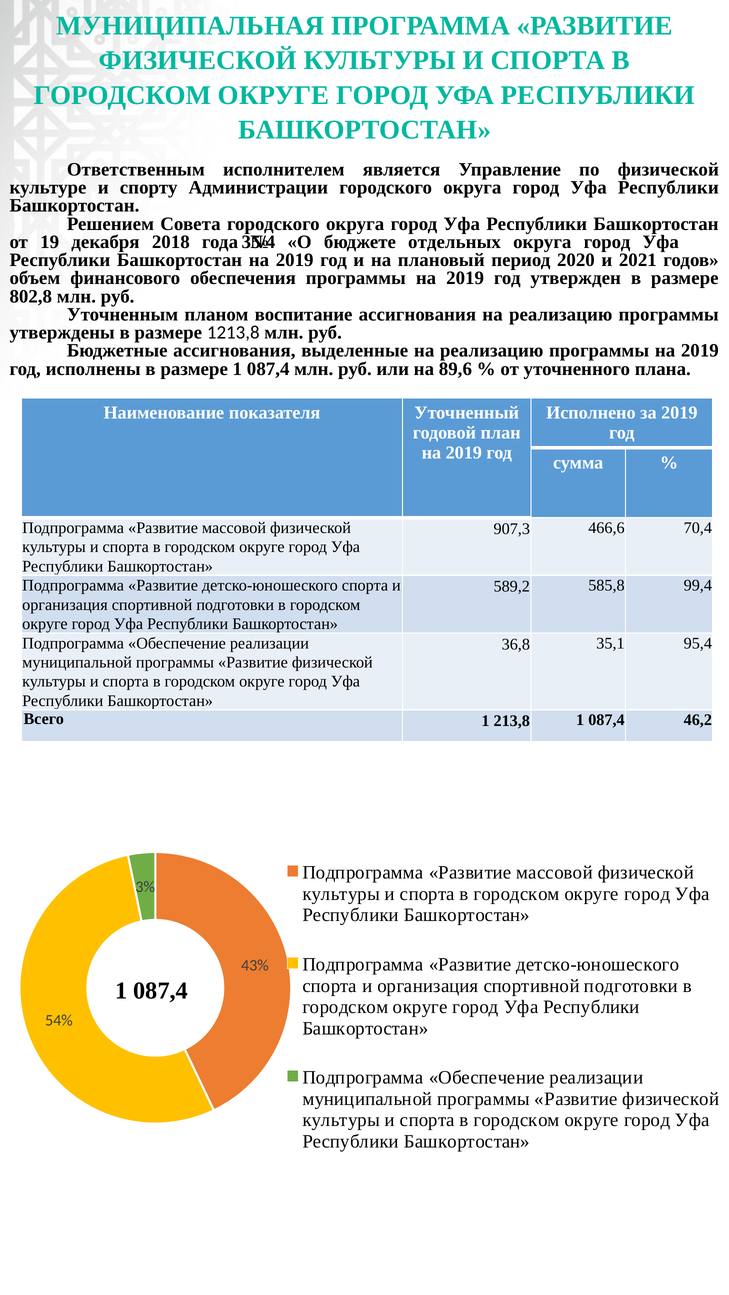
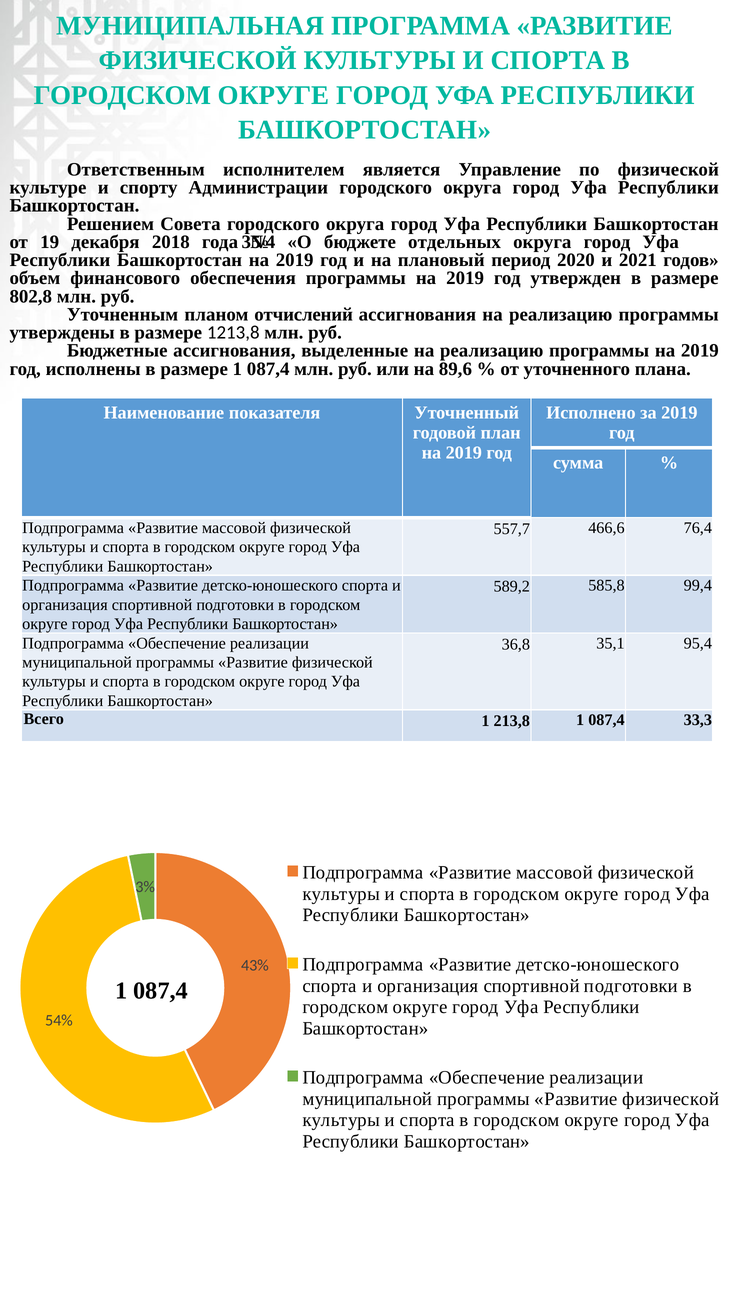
воспитание: воспитание -> отчислений
907,3: 907,3 -> 557,7
70,4: 70,4 -> 76,4
46,2: 46,2 -> 33,3
